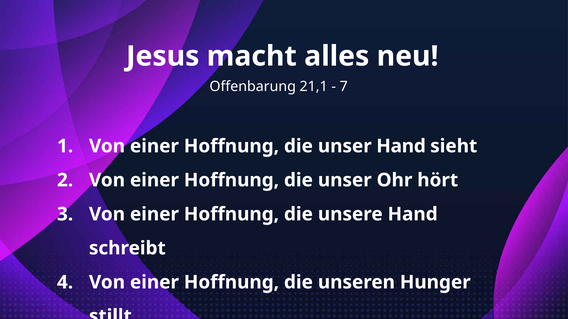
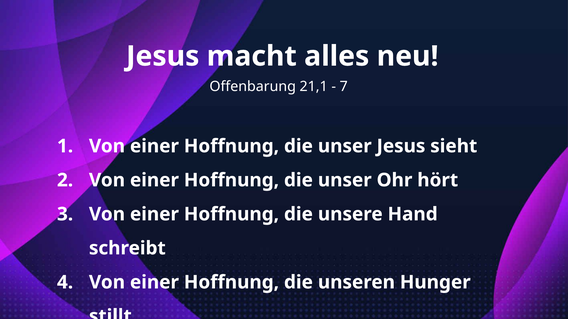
unser Hand: Hand -> Jesus
